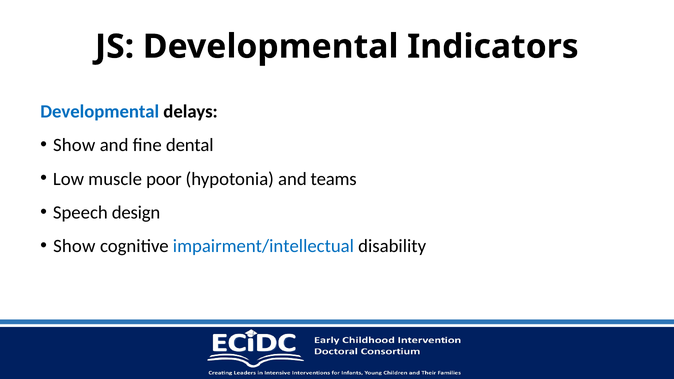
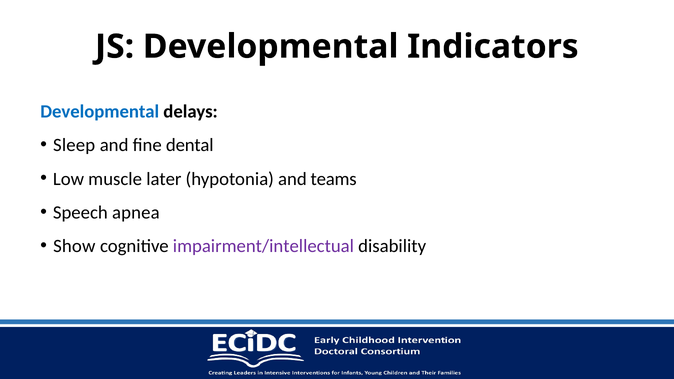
Show at (74, 145): Show -> Sleep
poor: poor -> later
design: design -> apnea
impairment/intellectual colour: blue -> purple
